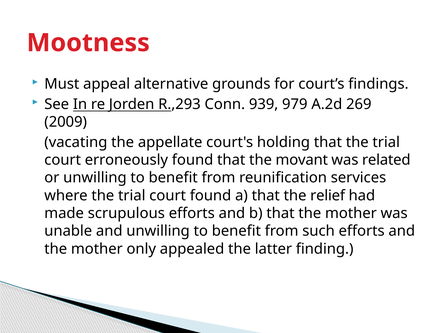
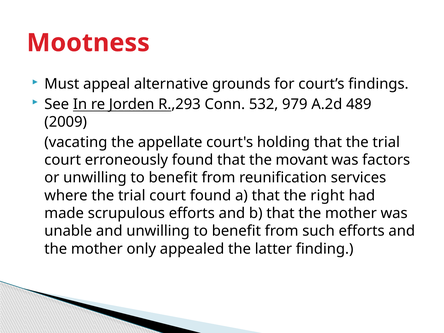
939: 939 -> 532
269: 269 -> 489
related: related -> factors
relief: relief -> right
